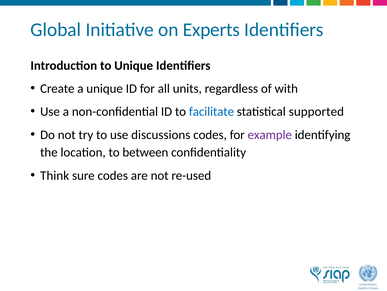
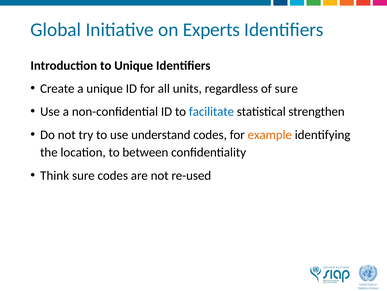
of with: with -> sure
supported: supported -> strengthen
discussions: discussions -> understand
example colour: purple -> orange
